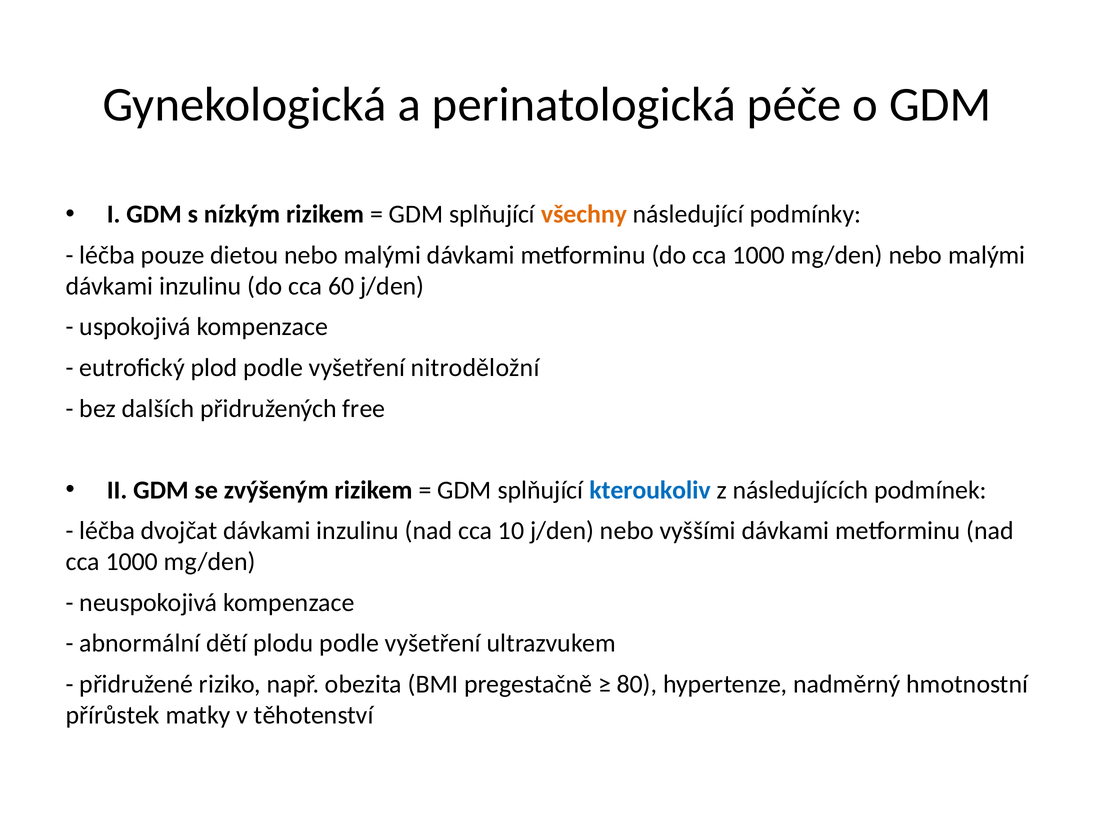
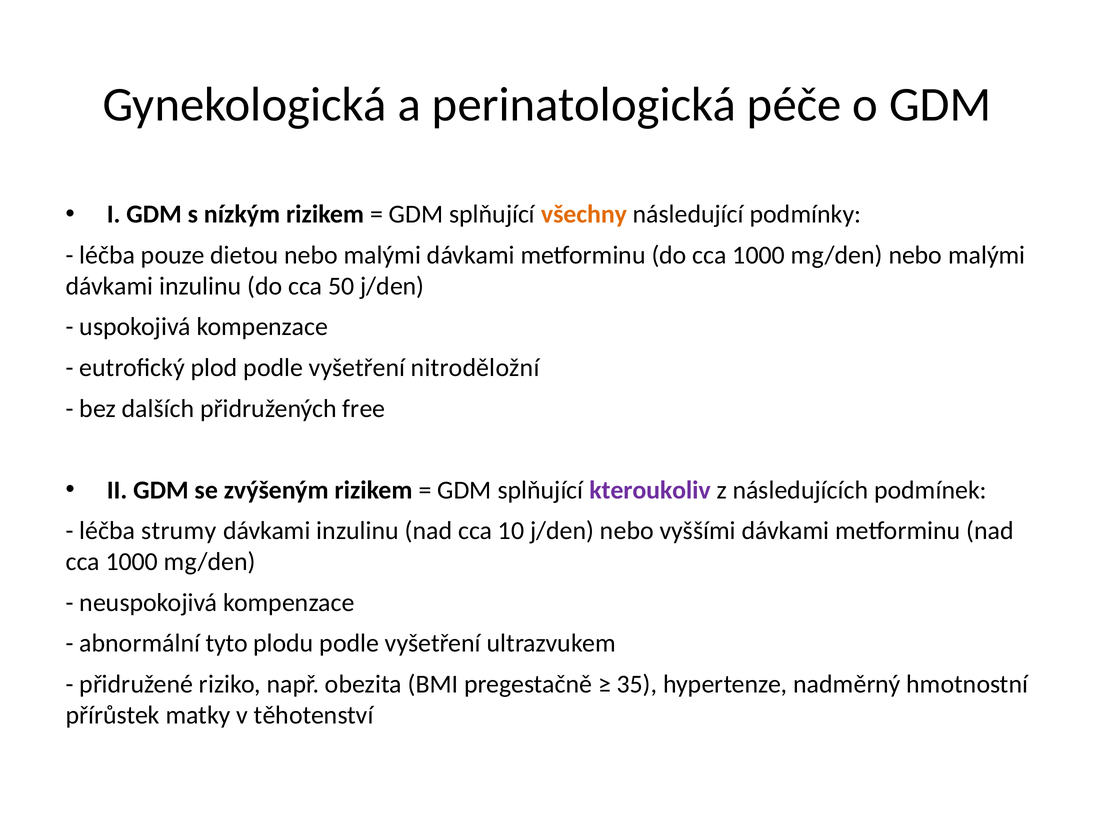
60: 60 -> 50
kteroukoliv colour: blue -> purple
dvojčat: dvojčat -> strumy
dětí: dětí -> tyto
80: 80 -> 35
